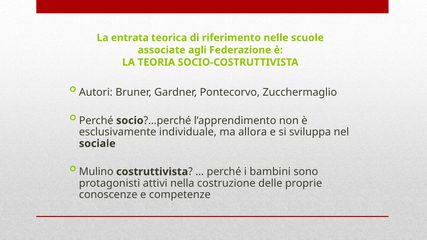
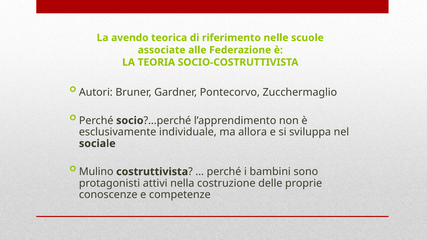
entrata: entrata -> avendo
agli: agli -> alle
